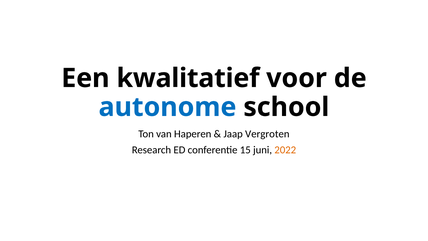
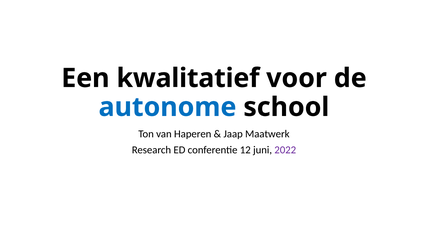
Vergroten: Vergroten -> Maatwerk
15: 15 -> 12
2022 colour: orange -> purple
